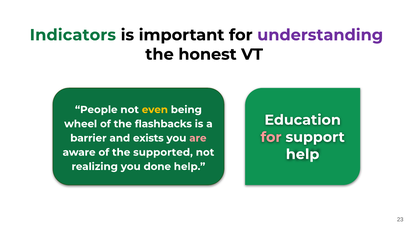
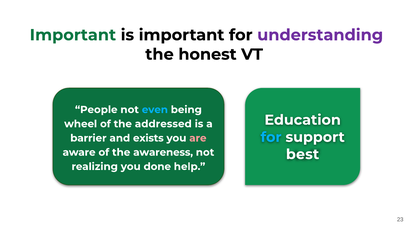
Indicators at (73, 35): Indicators -> Important
even colour: yellow -> light blue
flashbacks: flashbacks -> addressed
for at (271, 137) colour: pink -> light blue
supported: supported -> awareness
help at (303, 155): help -> best
